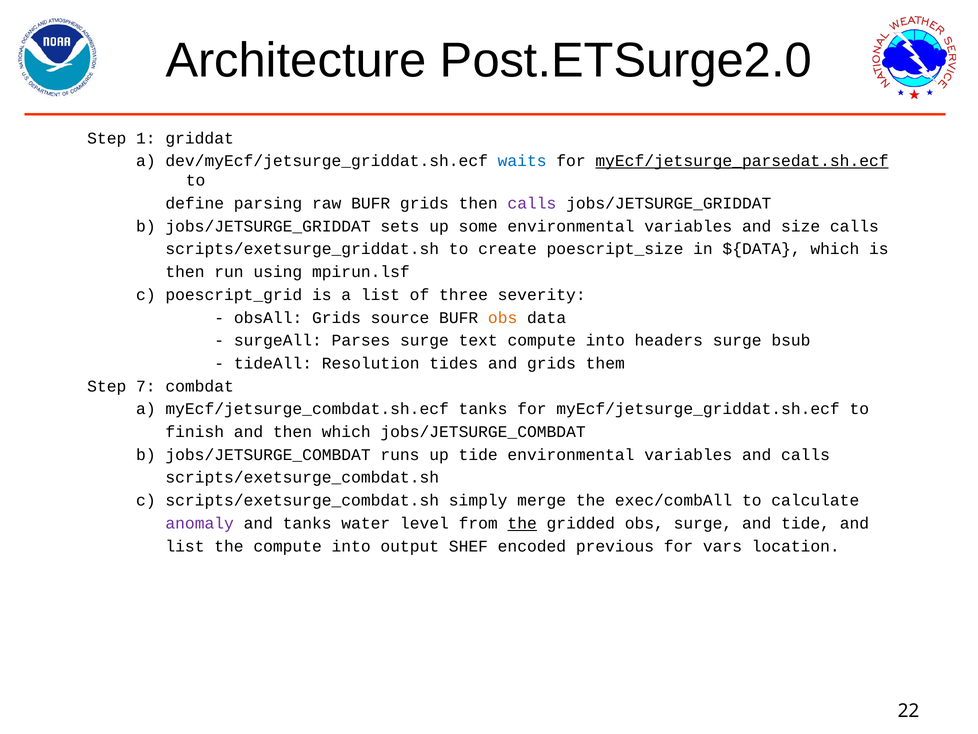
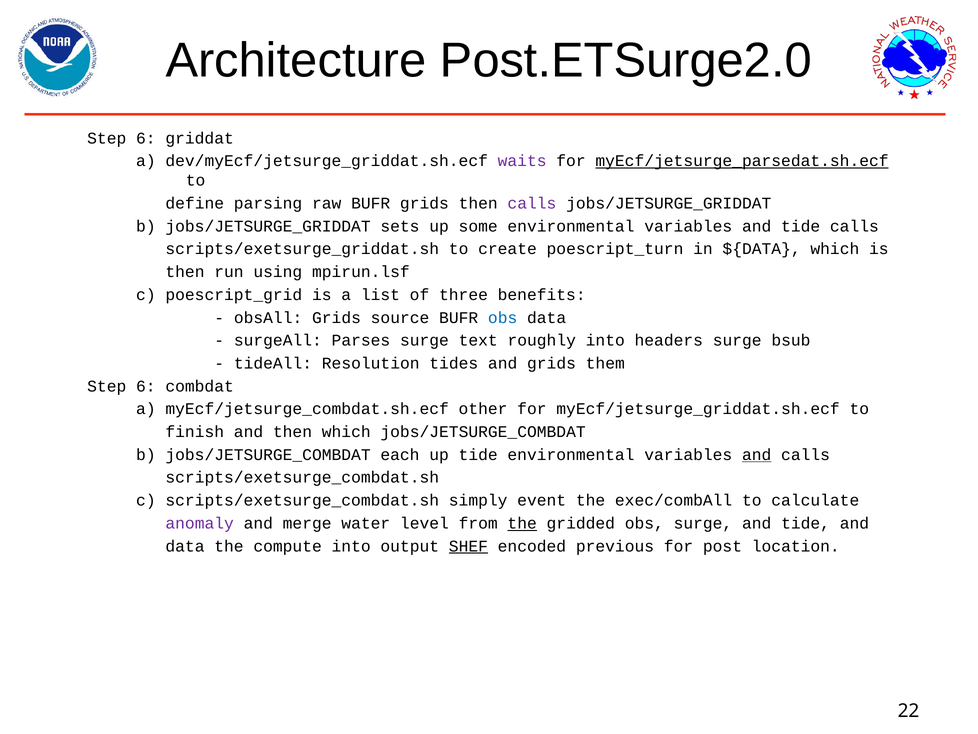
1 at (146, 138): 1 -> 6
waits colour: blue -> purple
variables and size: size -> tide
poescript_size: poescript_size -> poescript_turn
severity: severity -> benefits
obs at (503, 317) colour: orange -> blue
text compute: compute -> roughly
7 at (146, 386): 7 -> 6
myEcf/jetsurge_combdat.sh.ecf tanks: tanks -> other
runs: runs -> each
and at (757, 454) underline: none -> present
merge: merge -> event
and tanks: tanks -> merge
list at (185, 546): list -> data
SHEF underline: none -> present
vars: vars -> post
